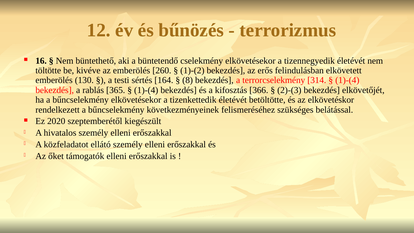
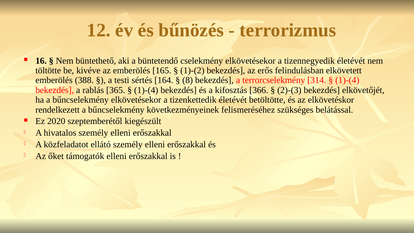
260: 260 -> 165
130: 130 -> 388
